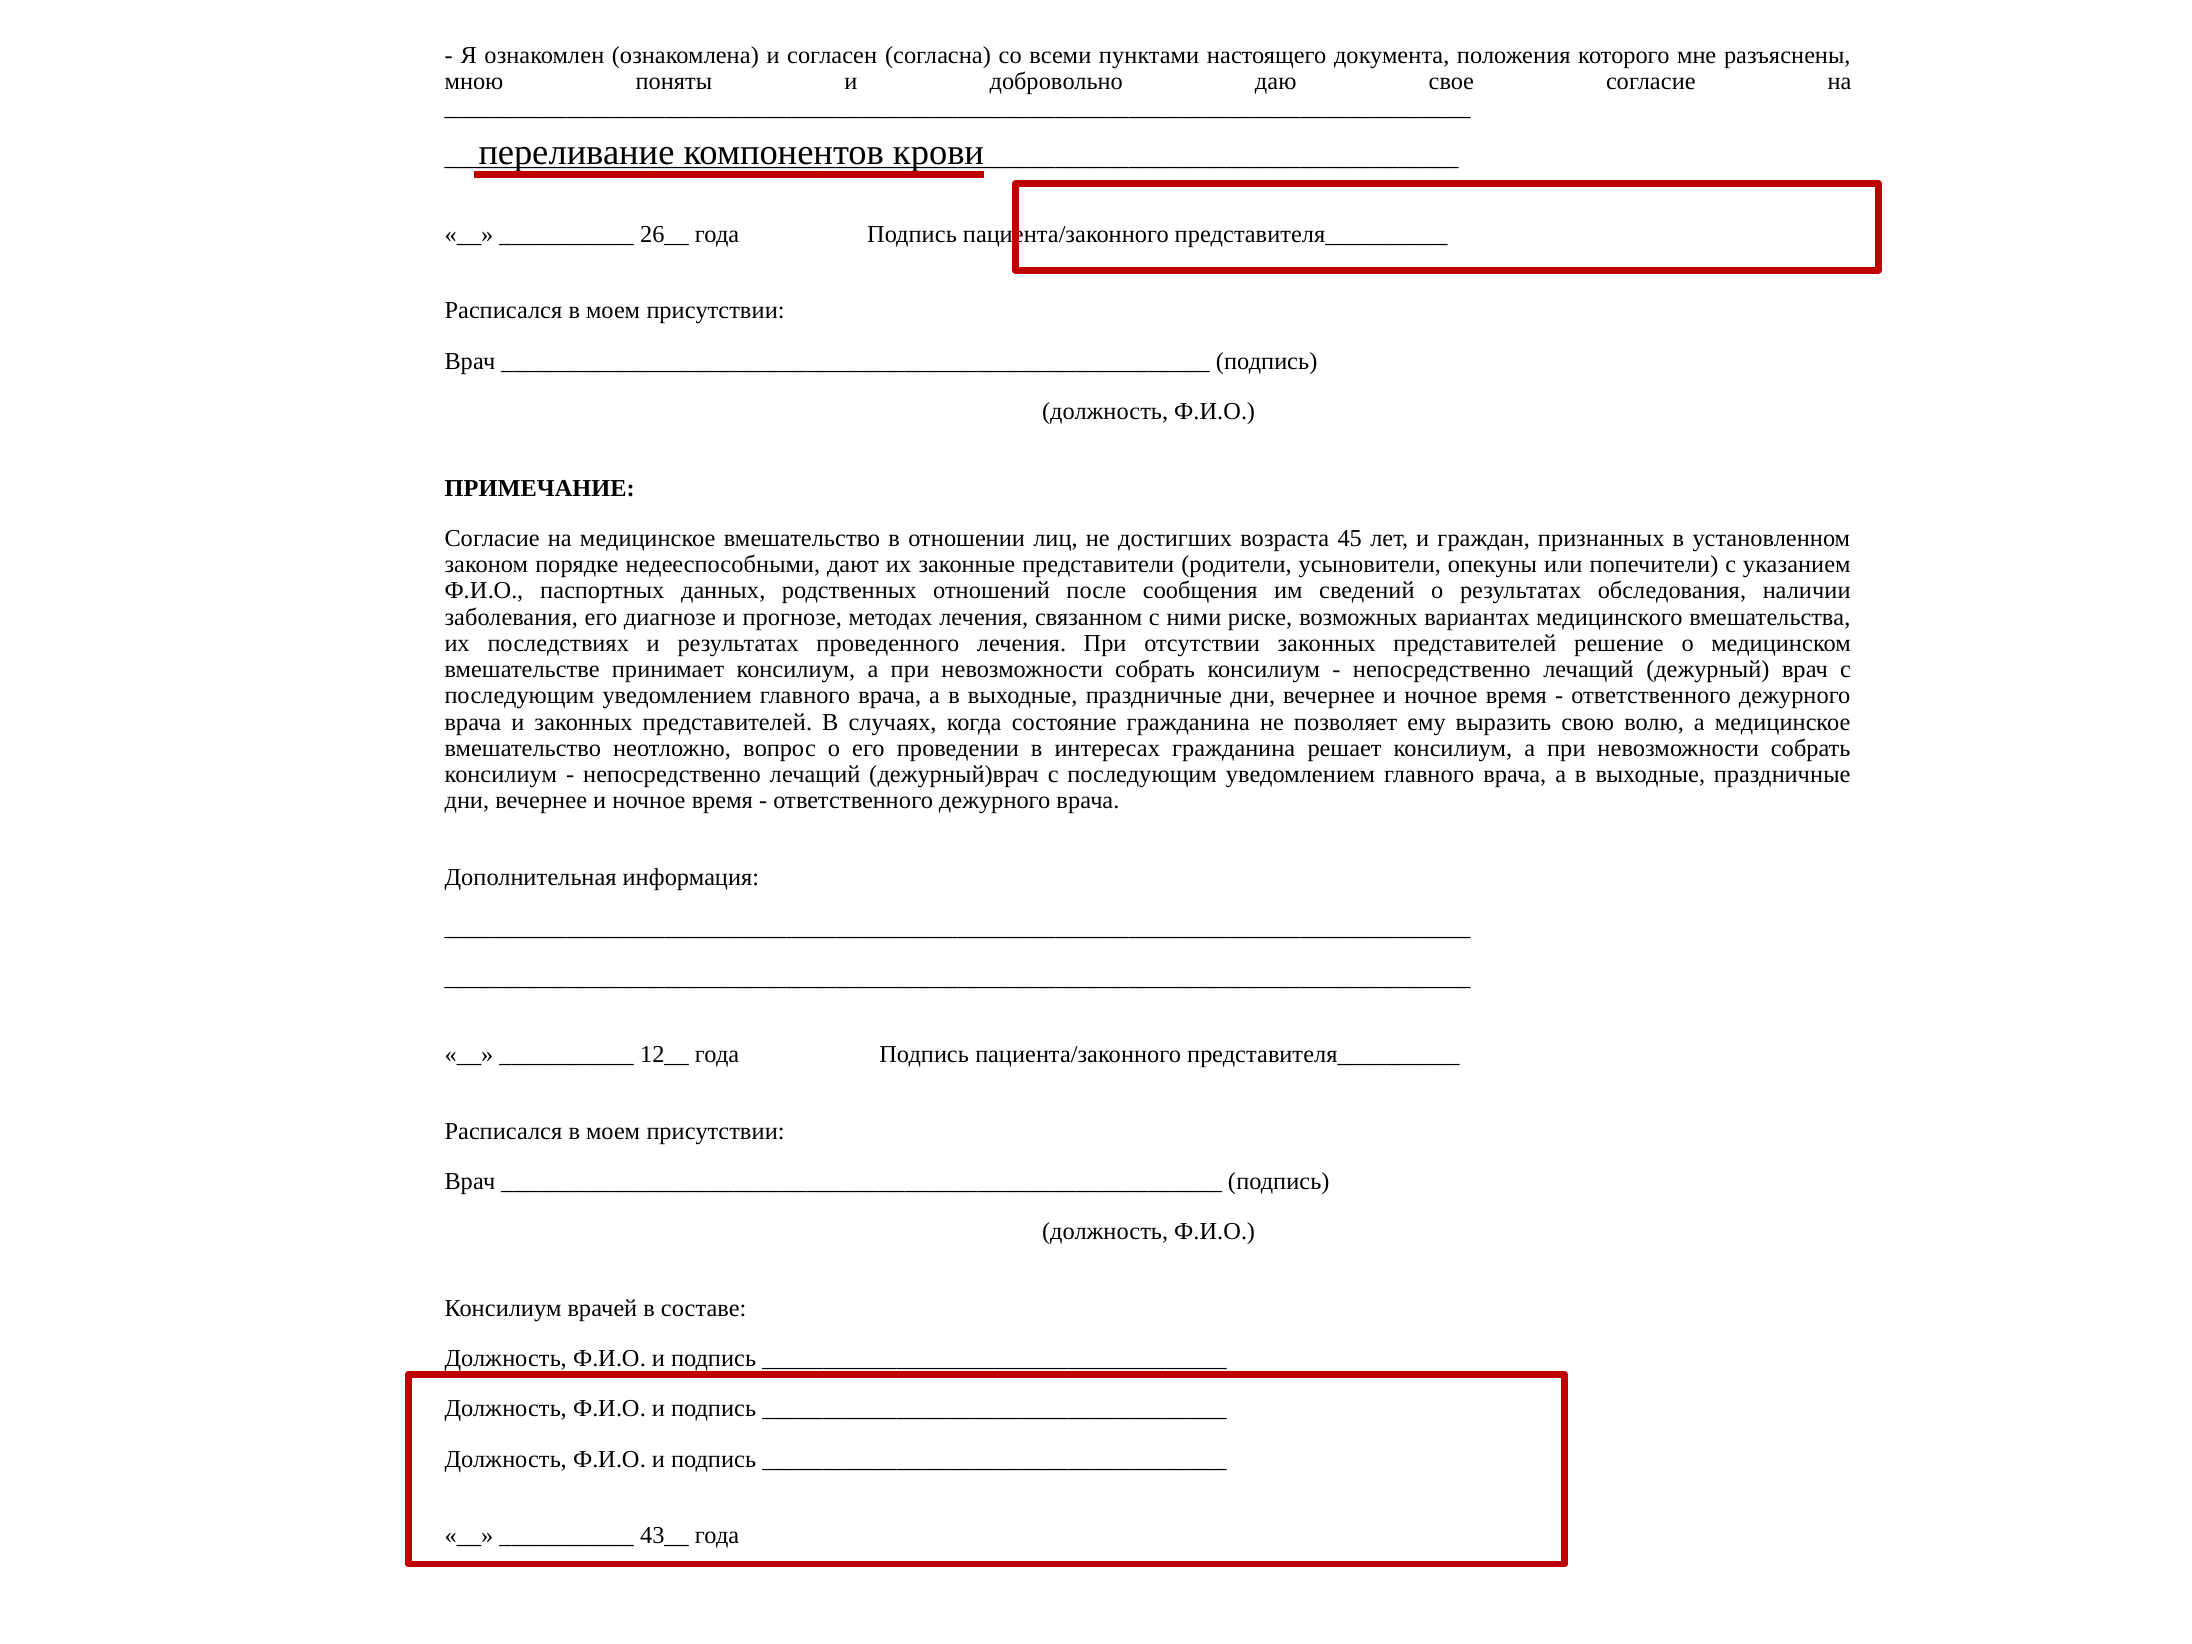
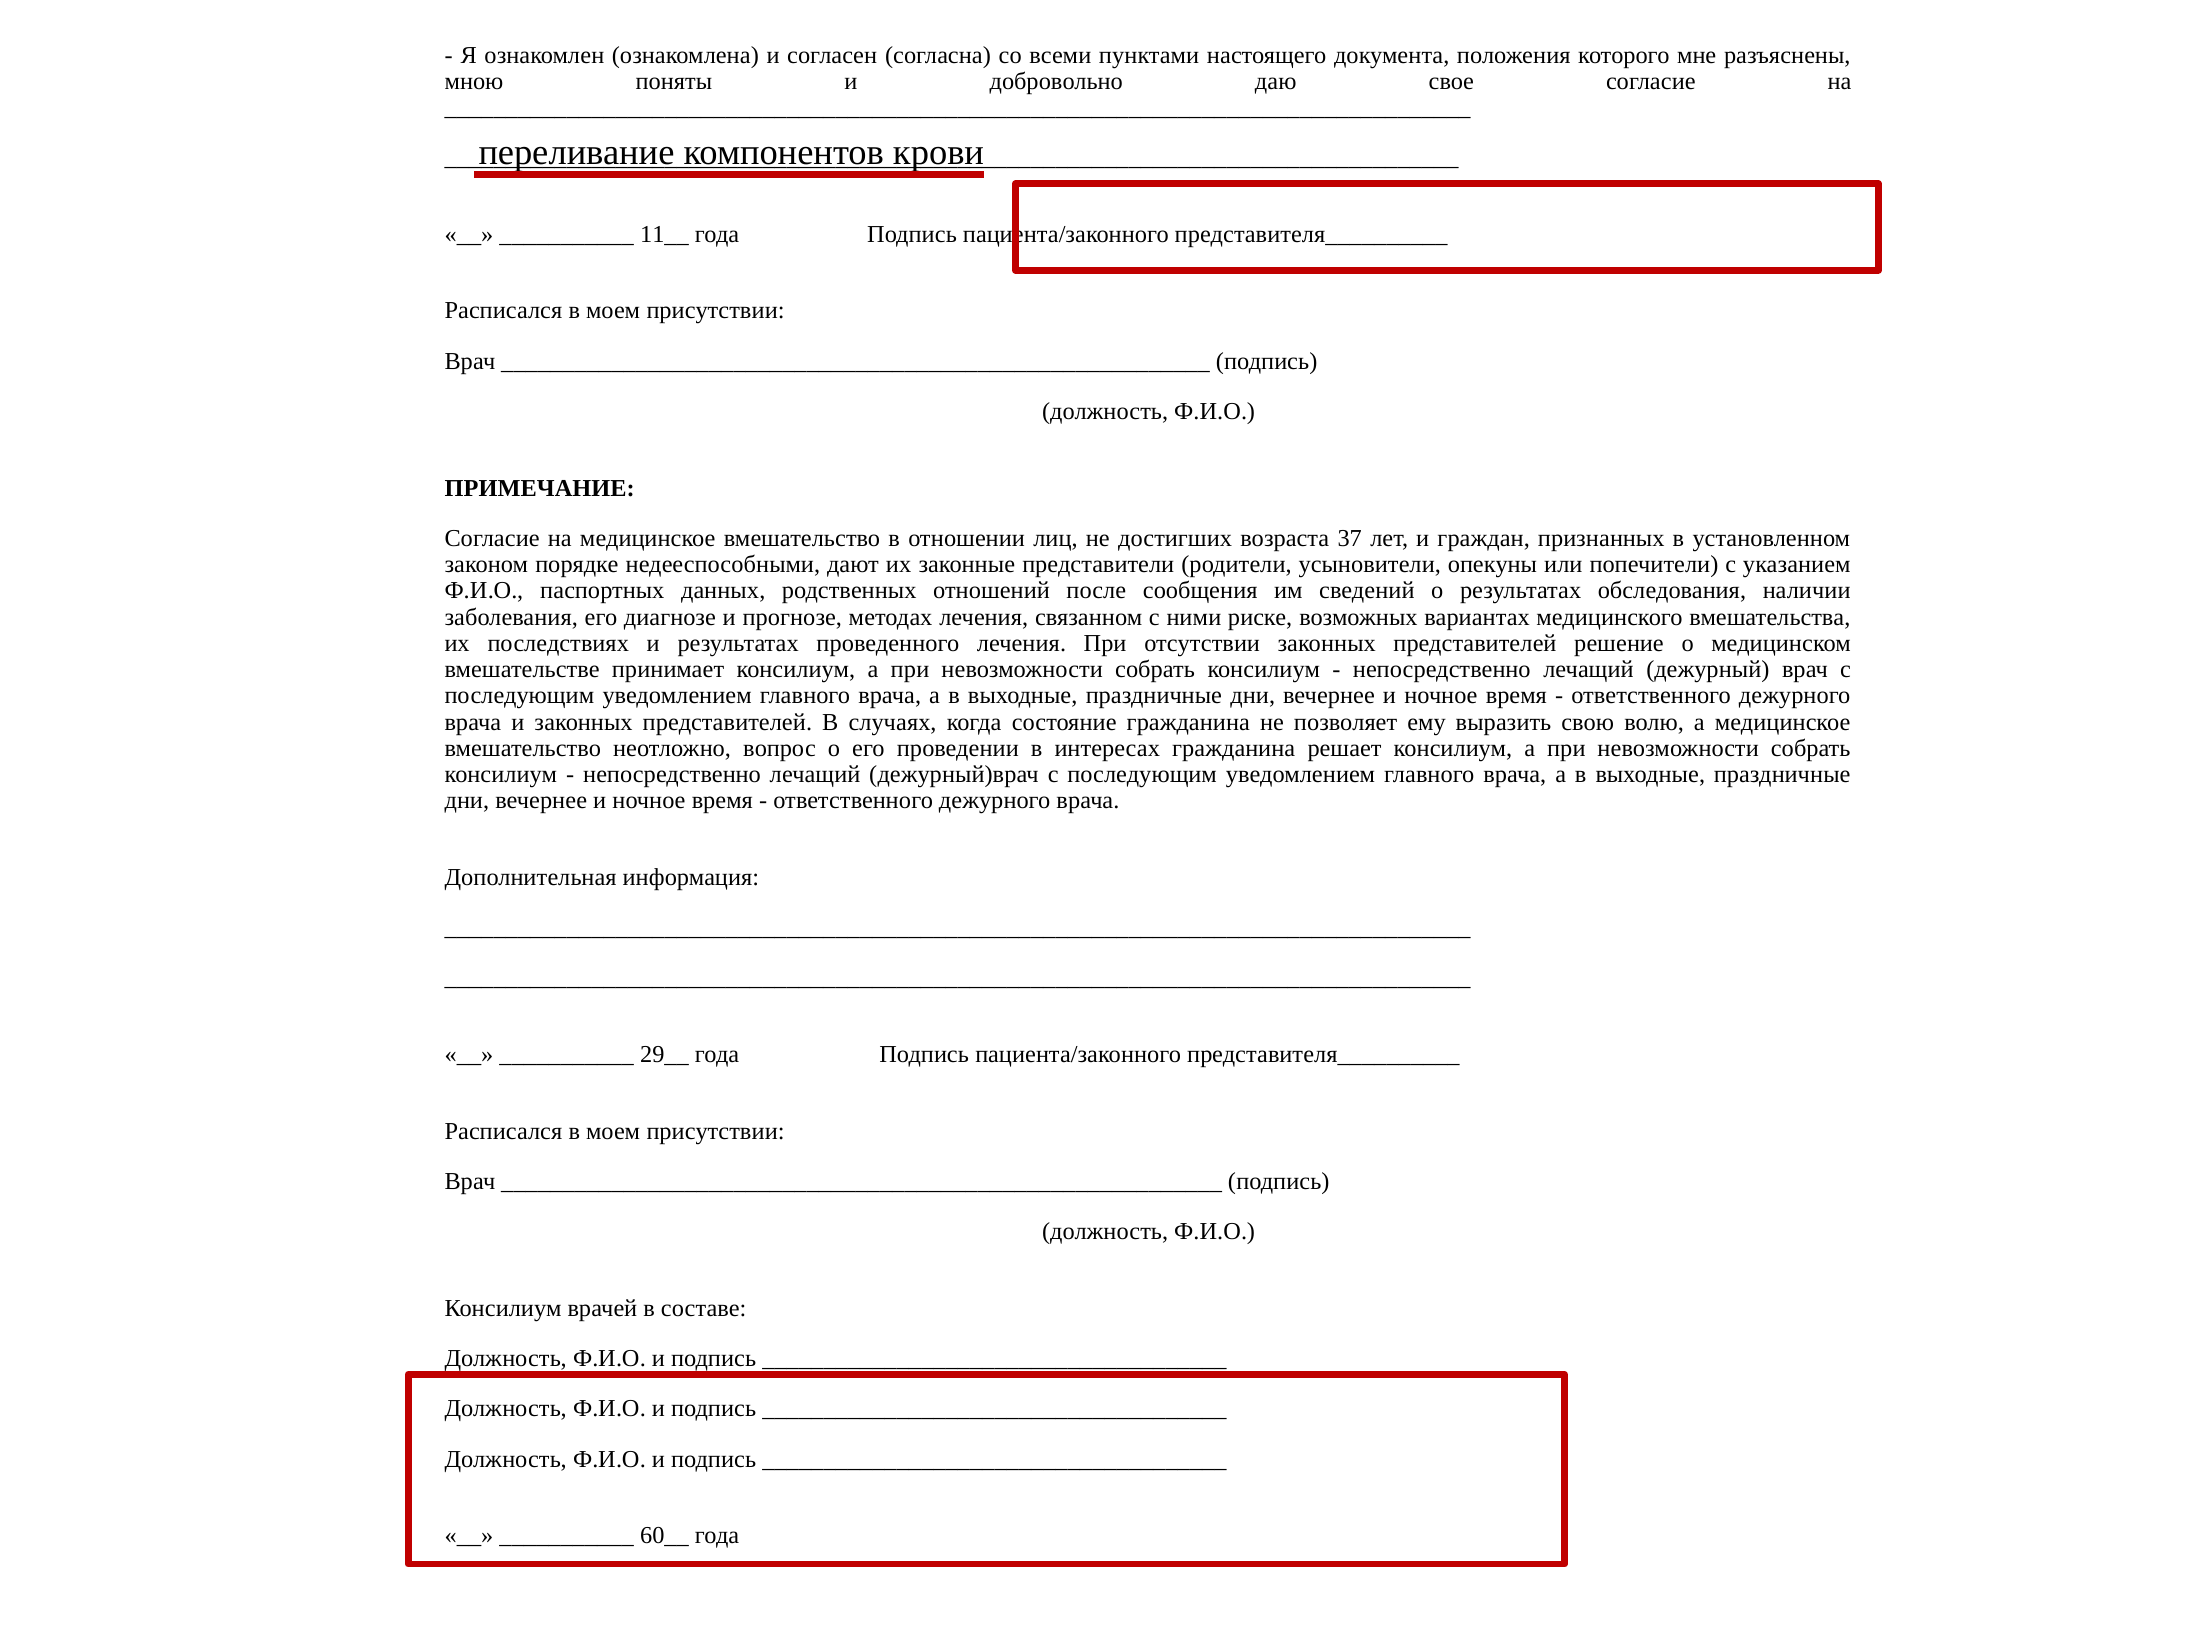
26__: 26__ -> 11__
45: 45 -> 37
12__: 12__ -> 29__
43__: 43__ -> 60__
